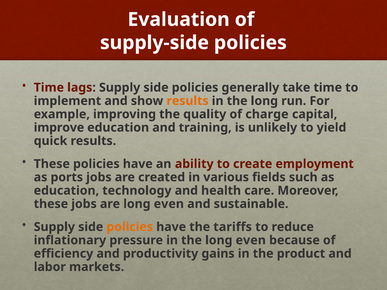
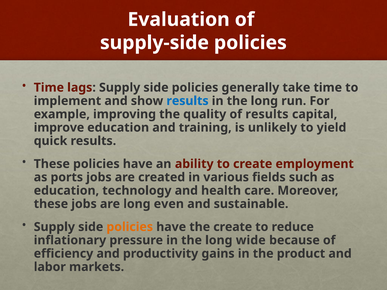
results at (188, 101) colour: orange -> blue
of charge: charge -> results
the tariffs: tariffs -> create
the long even: even -> wide
